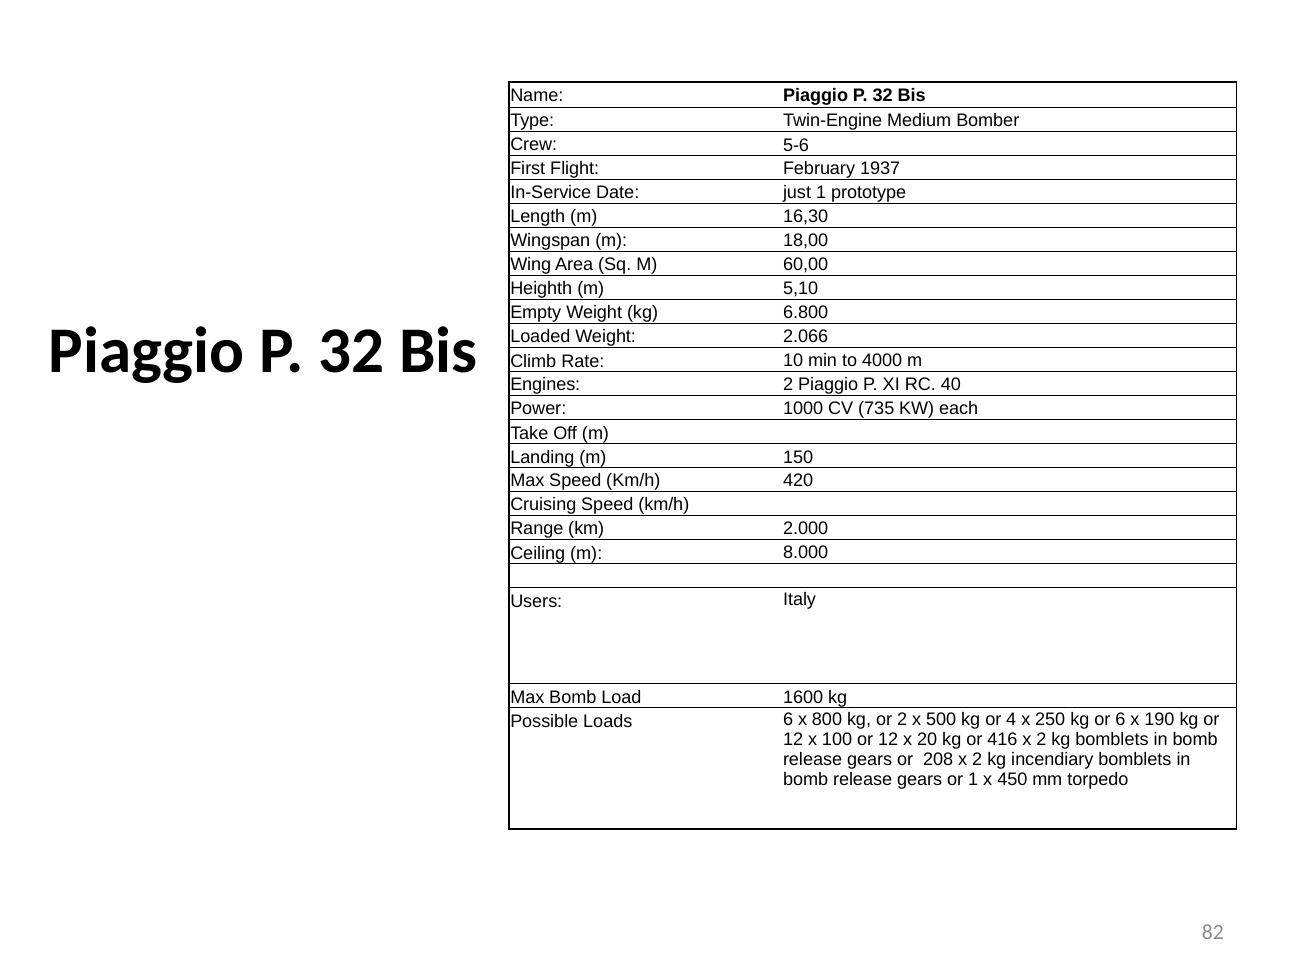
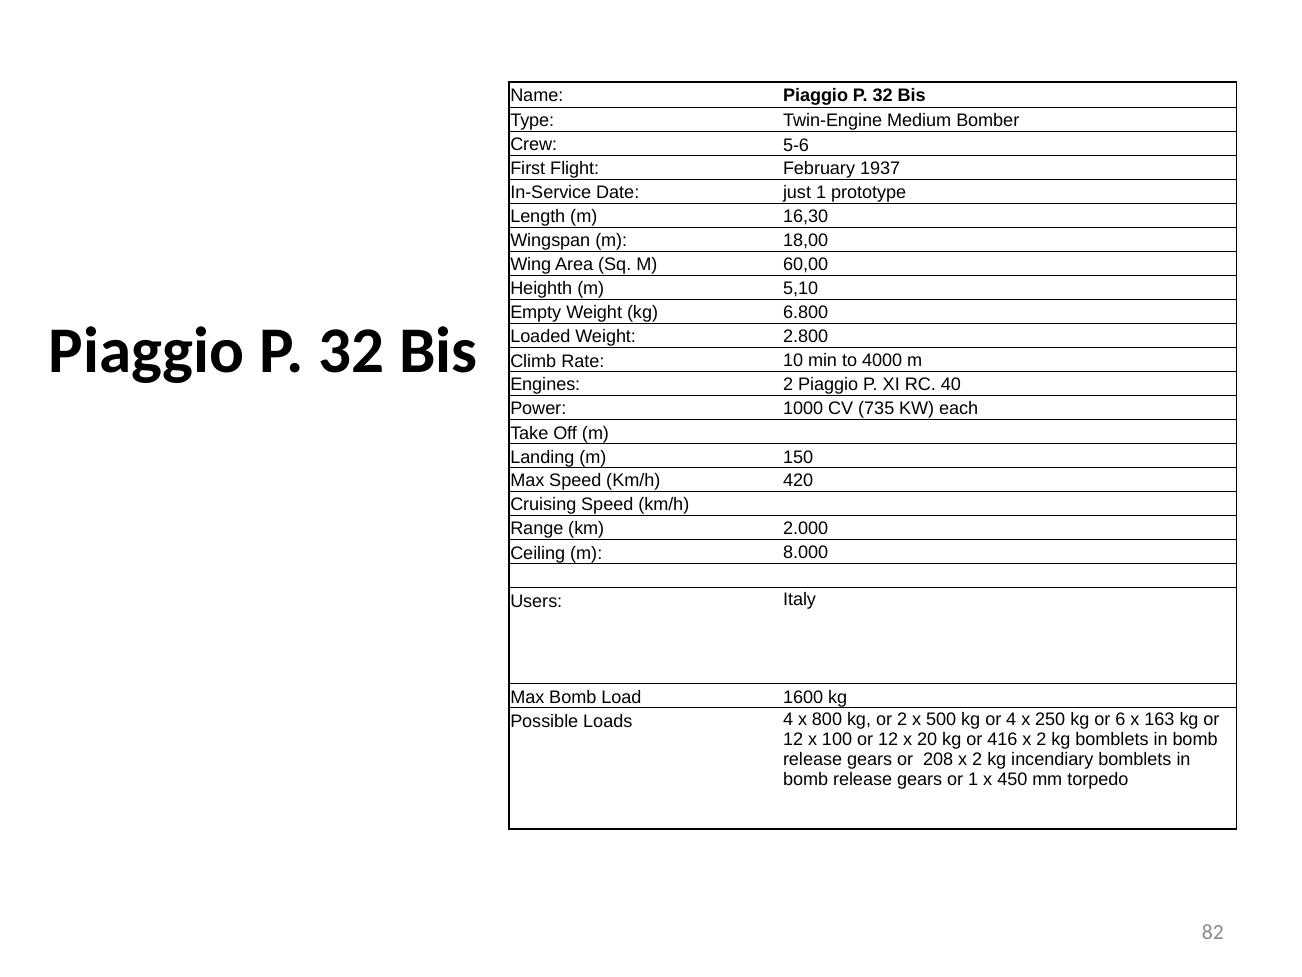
2.066: 2.066 -> 2.800
Loads 6: 6 -> 4
190: 190 -> 163
